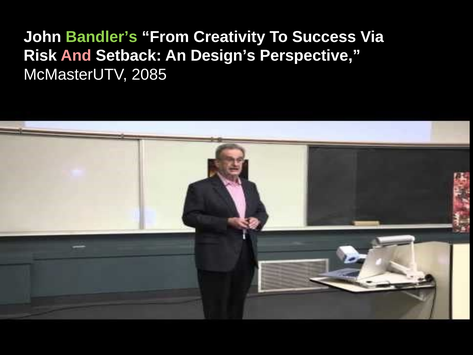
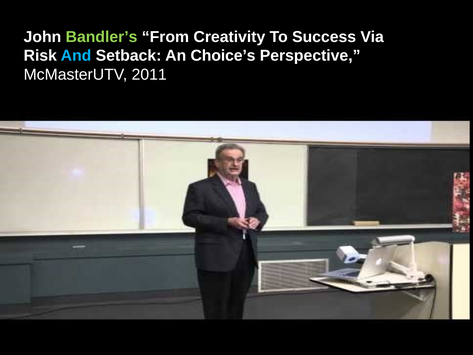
And colour: pink -> light blue
Design’s: Design’s -> Choice’s
2085: 2085 -> 2011
